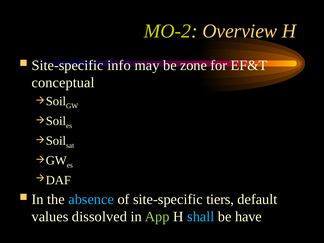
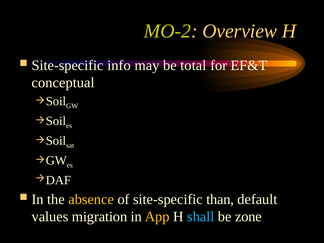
zone: zone -> total
absence colour: light blue -> yellow
tiers: tiers -> than
dissolved: dissolved -> migration
App colour: light green -> yellow
have: have -> zone
